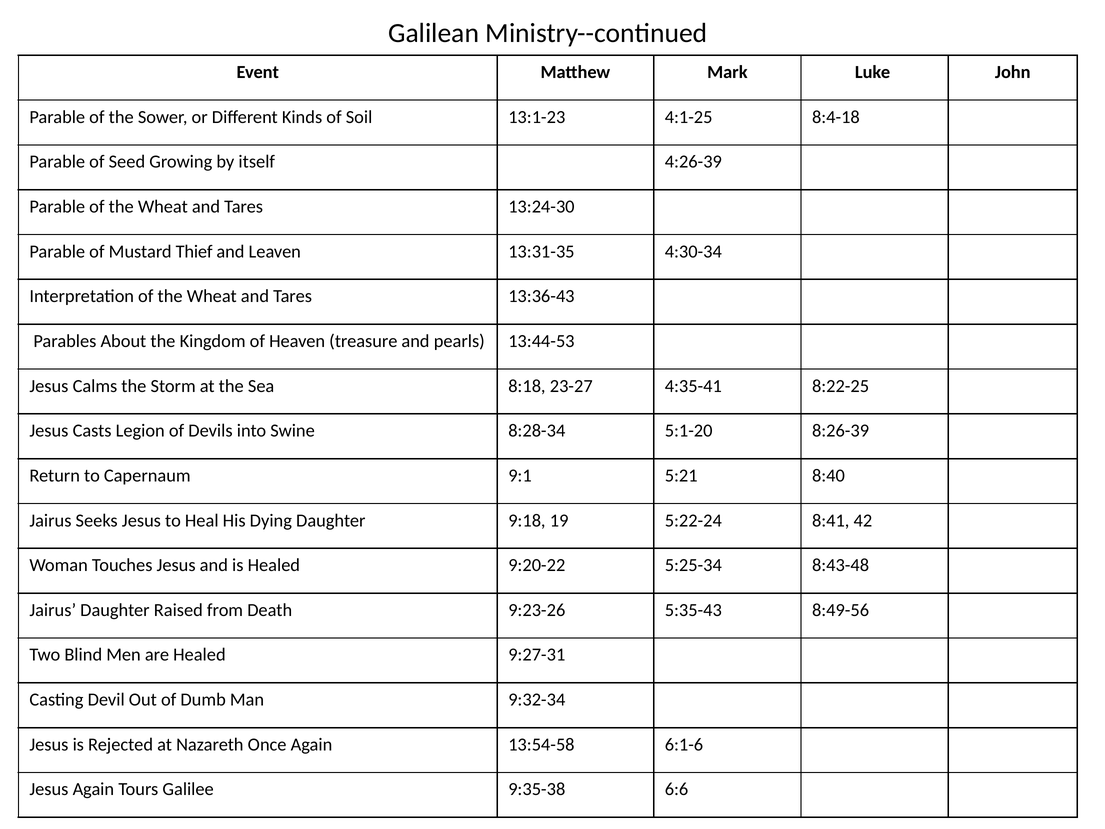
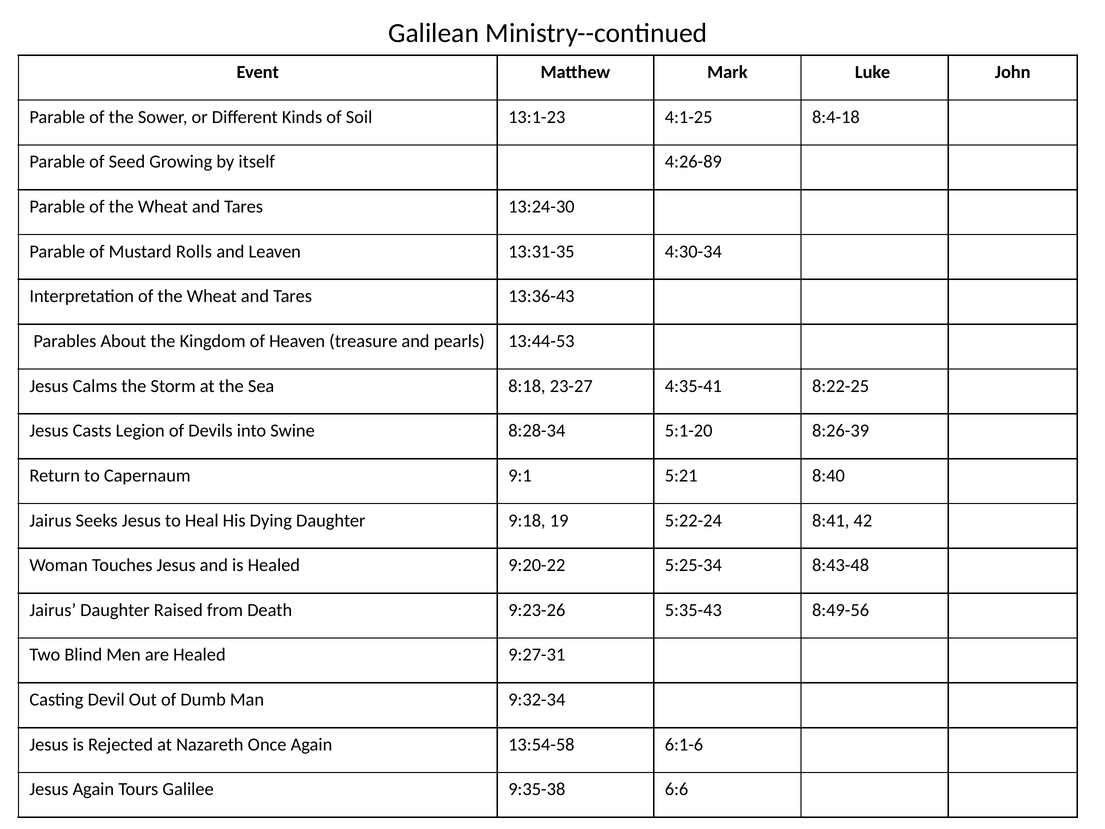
4:26-39: 4:26-39 -> 4:26-89
Thief: Thief -> Rolls
